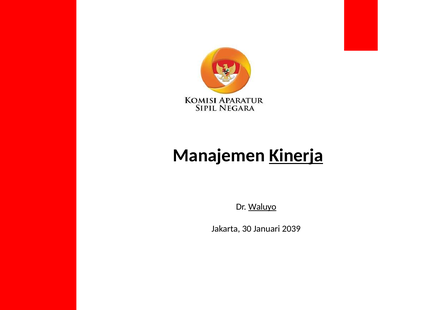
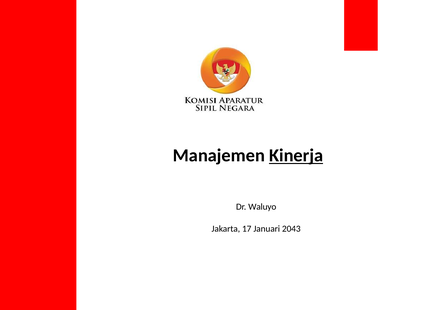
Waluyo underline: present -> none
30: 30 -> 17
2039: 2039 -> 2043
